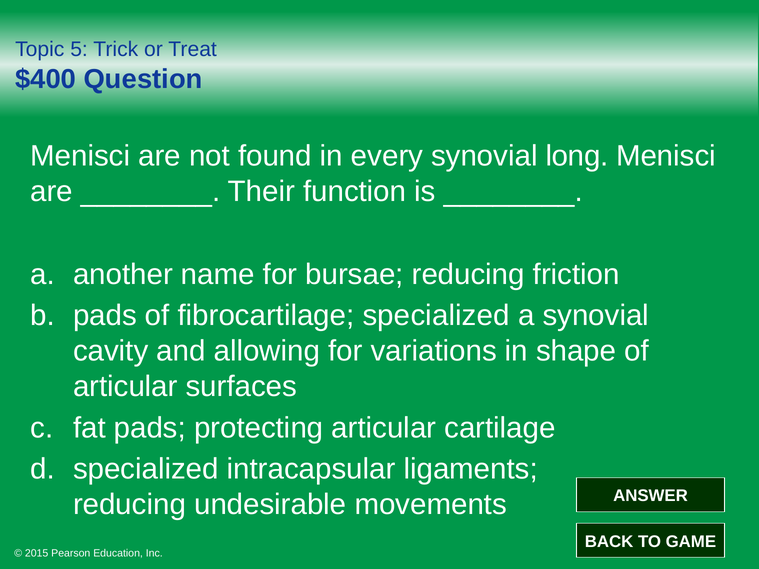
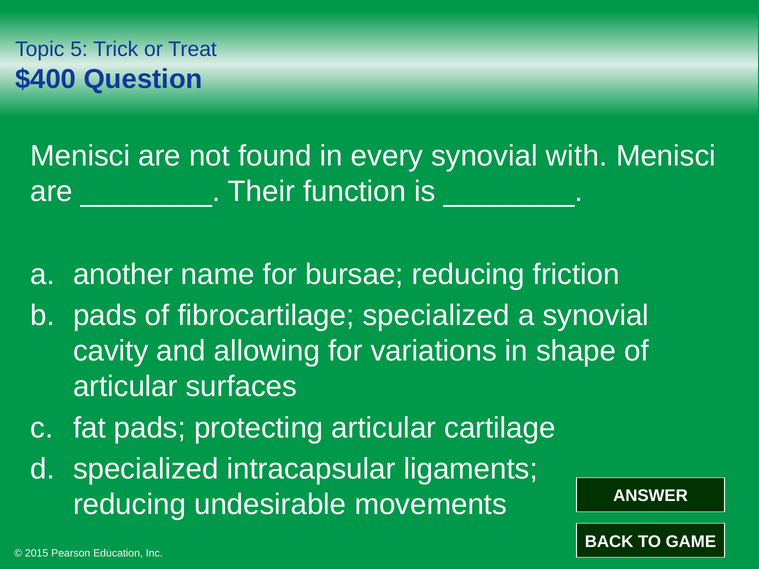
long: long -> with
